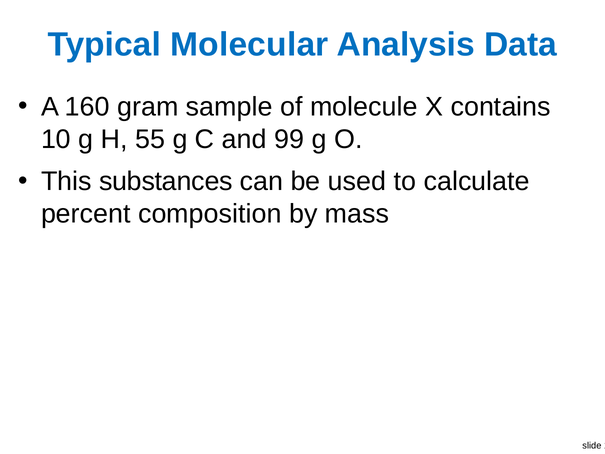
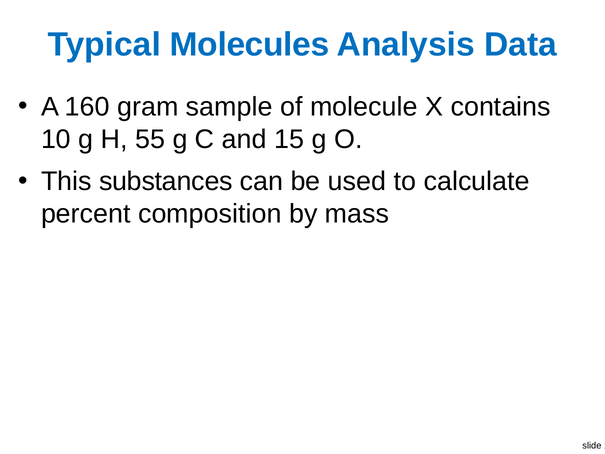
Molecular: Molecular -> Molecules
99: 99 -> 15
